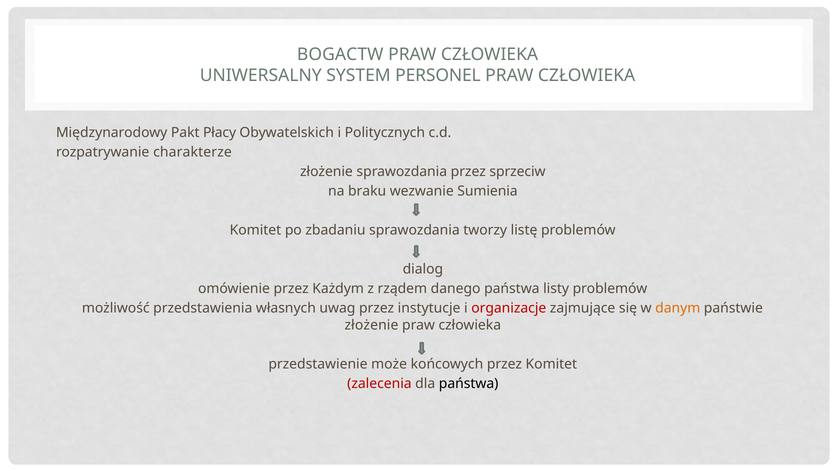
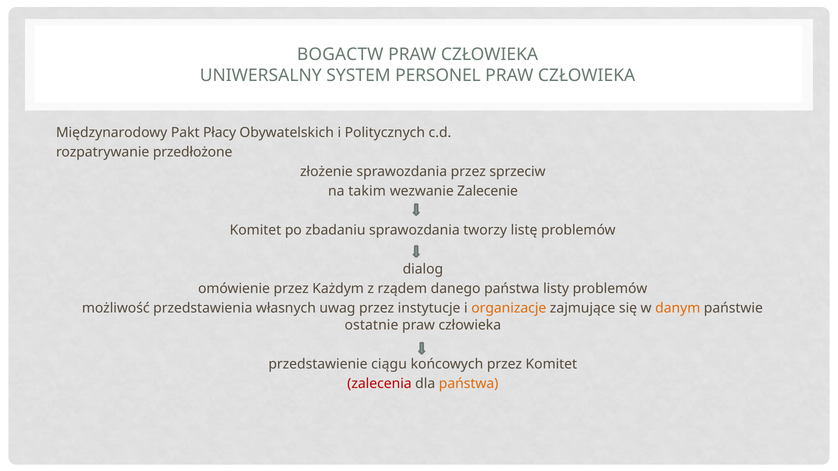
charakterze: charakterze -> przedłożone
braku: braku -> takim
Sumienia: Sumienia -> Zalecenie
organizacje colour: red -> orange
złożenie at (371, 325): złożenie -> ostatnie
może: może -> ciągu
państwa at (469, 384) colour: black -> orange
